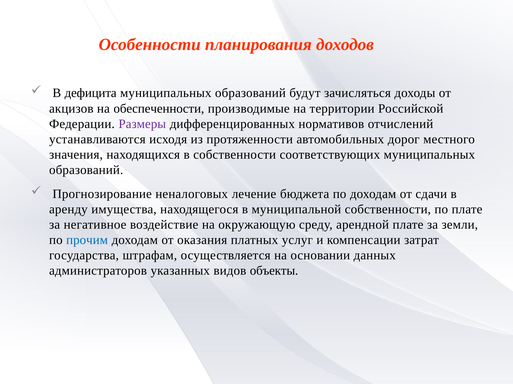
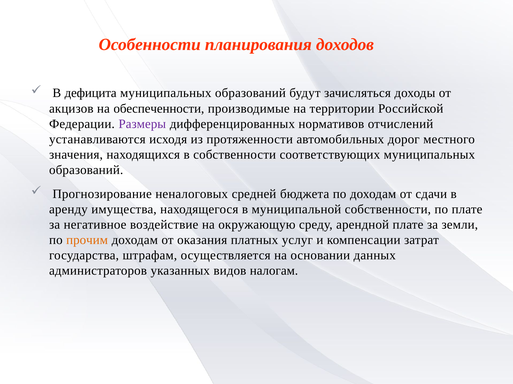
лечение: лечение -> средней
прочим colour: blue -> orange
объекты: объекты -> налогам
